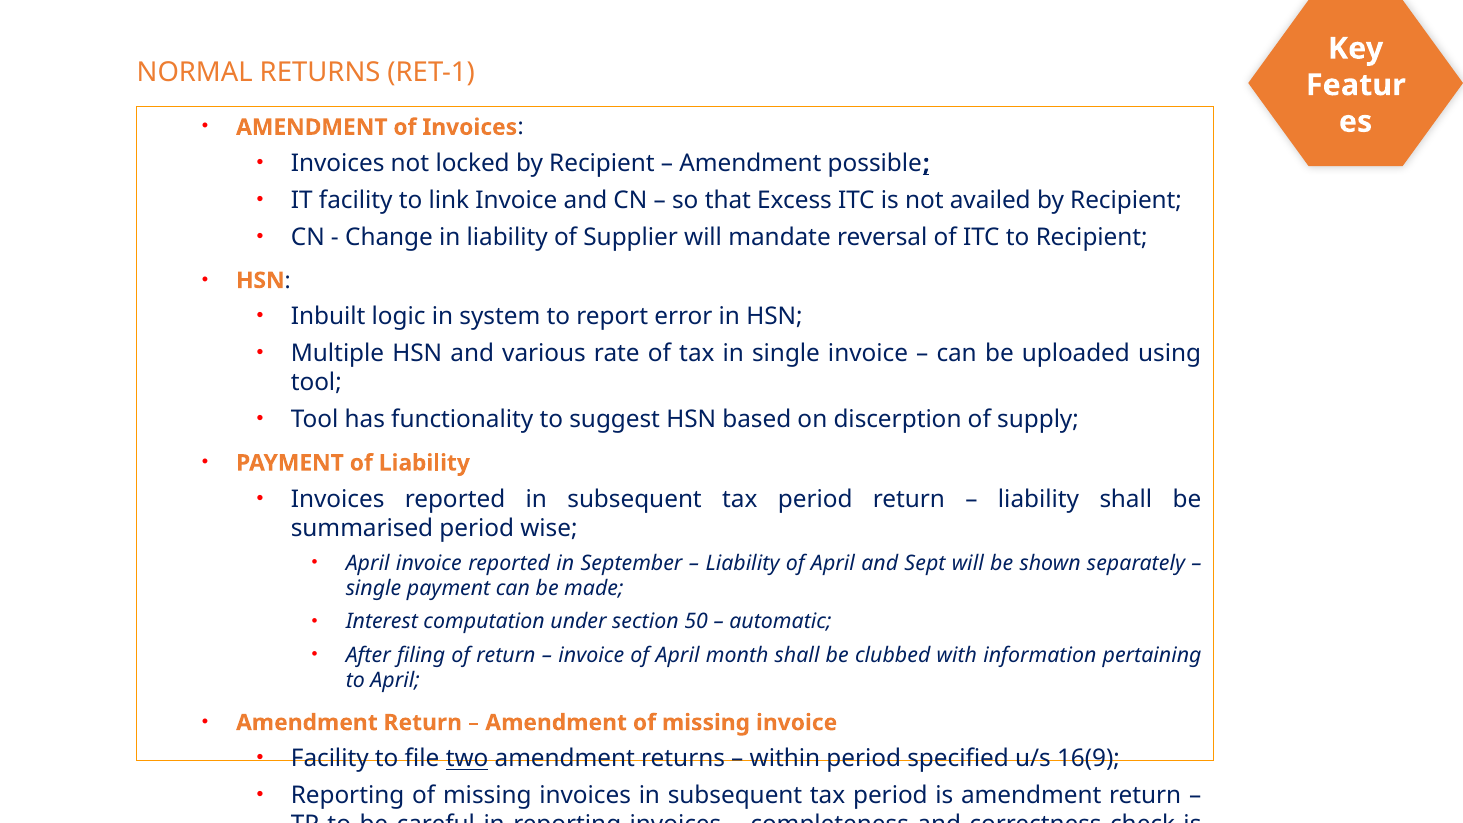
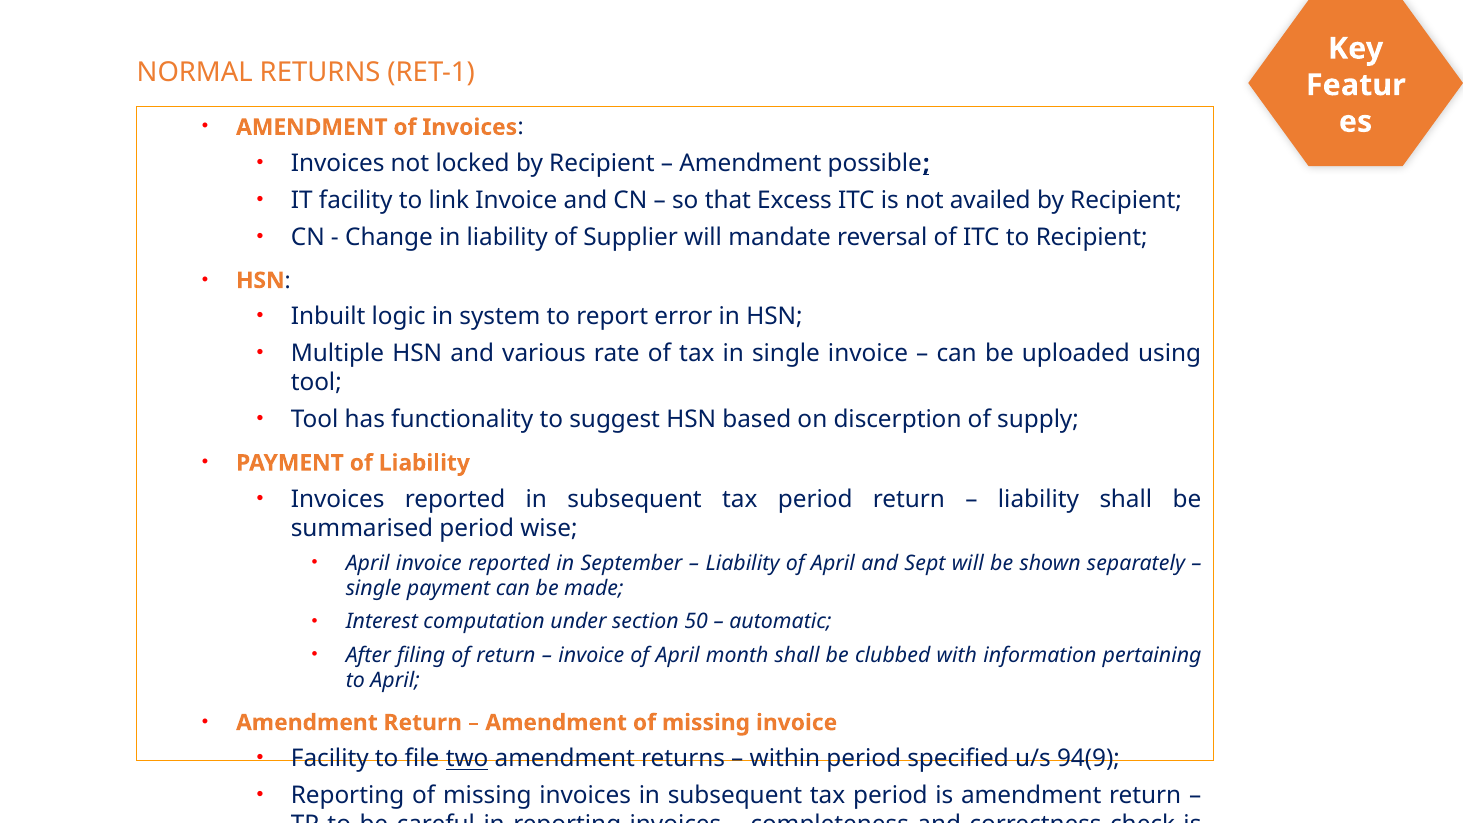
16(9: 16(9 -> 94(9
